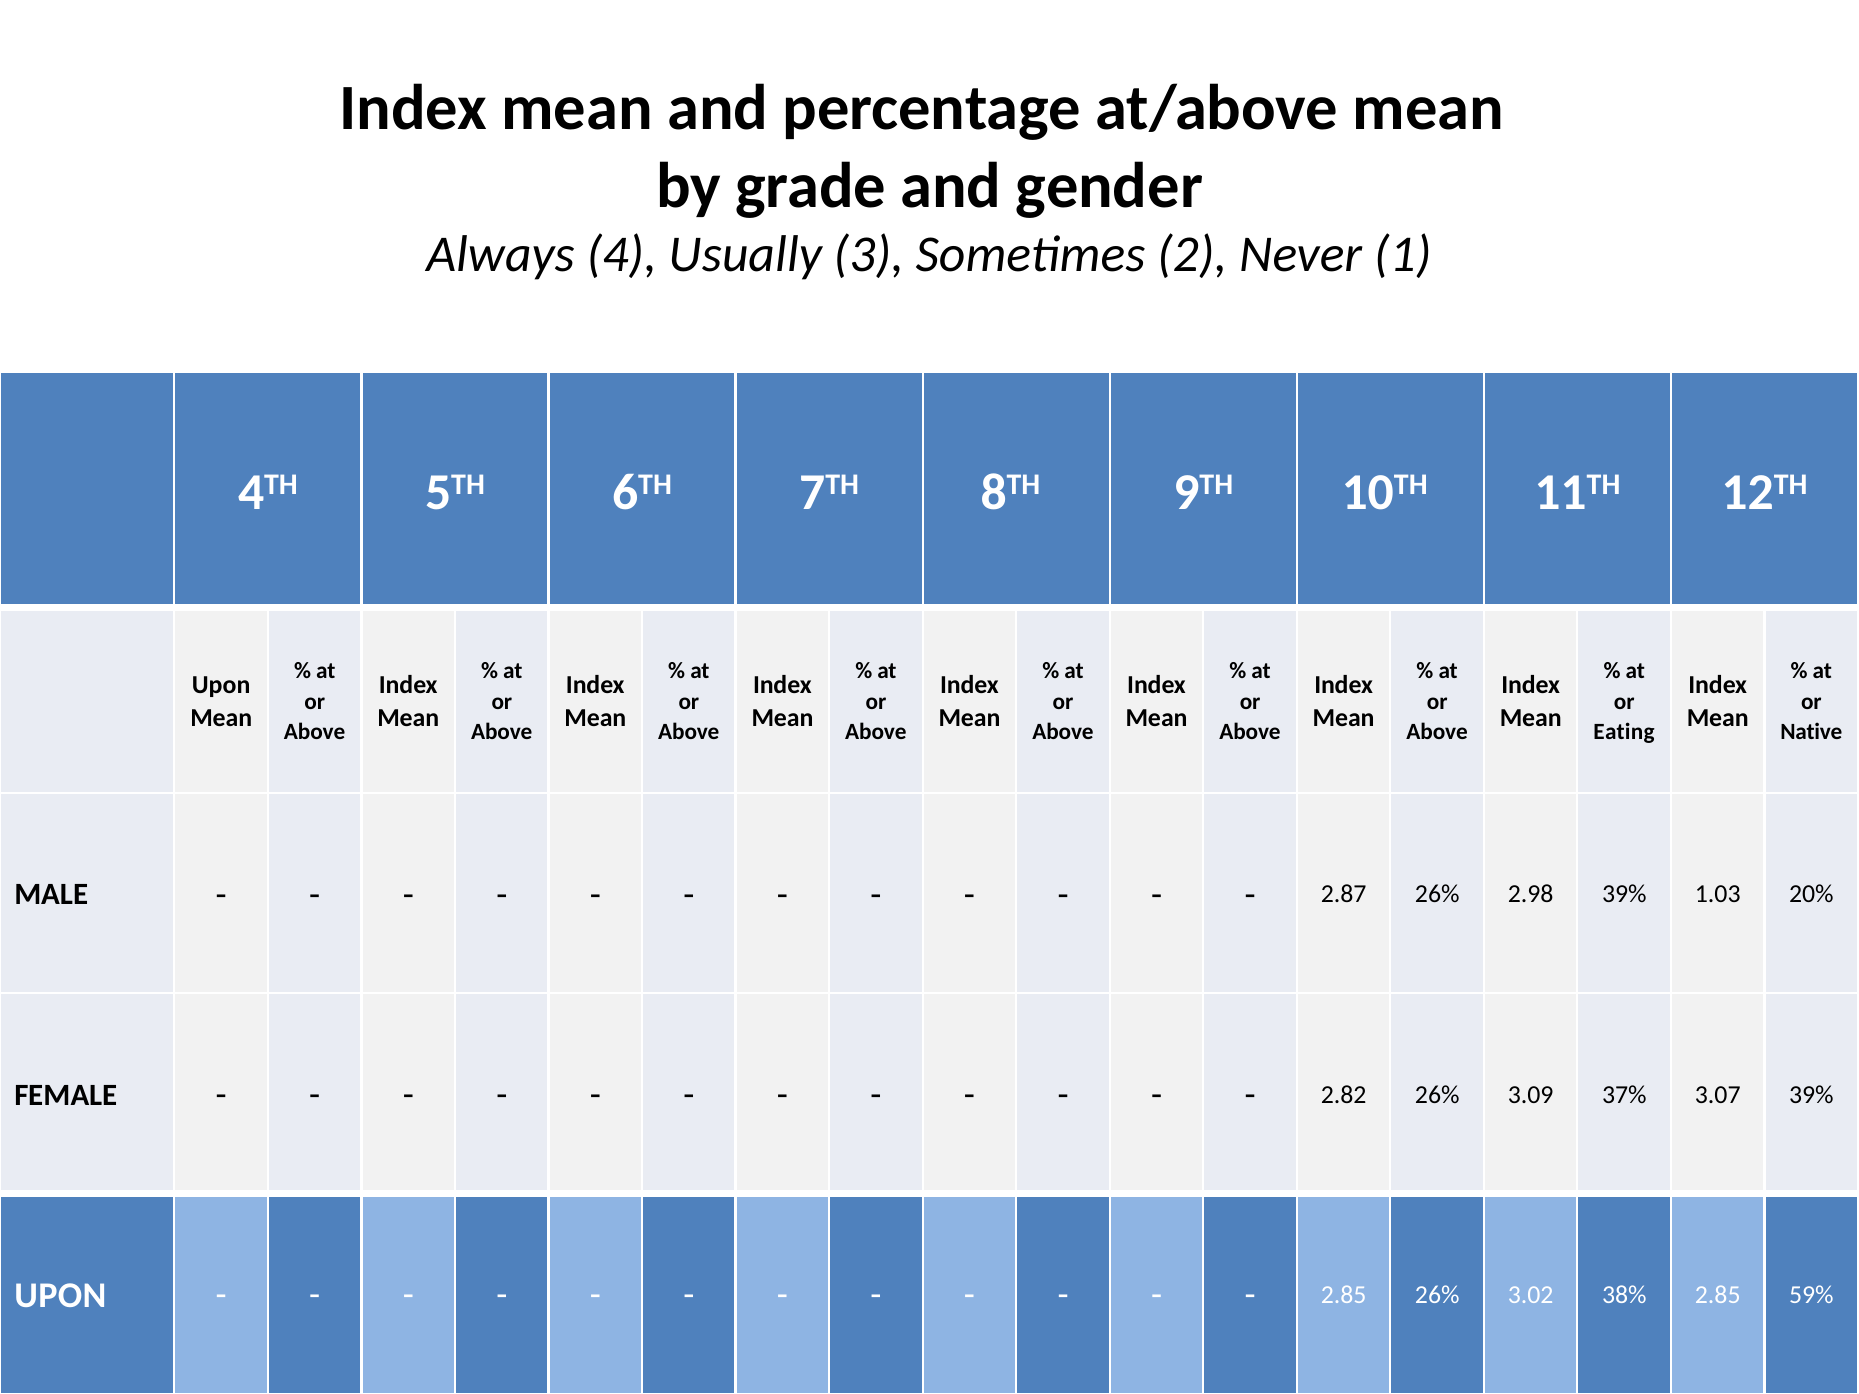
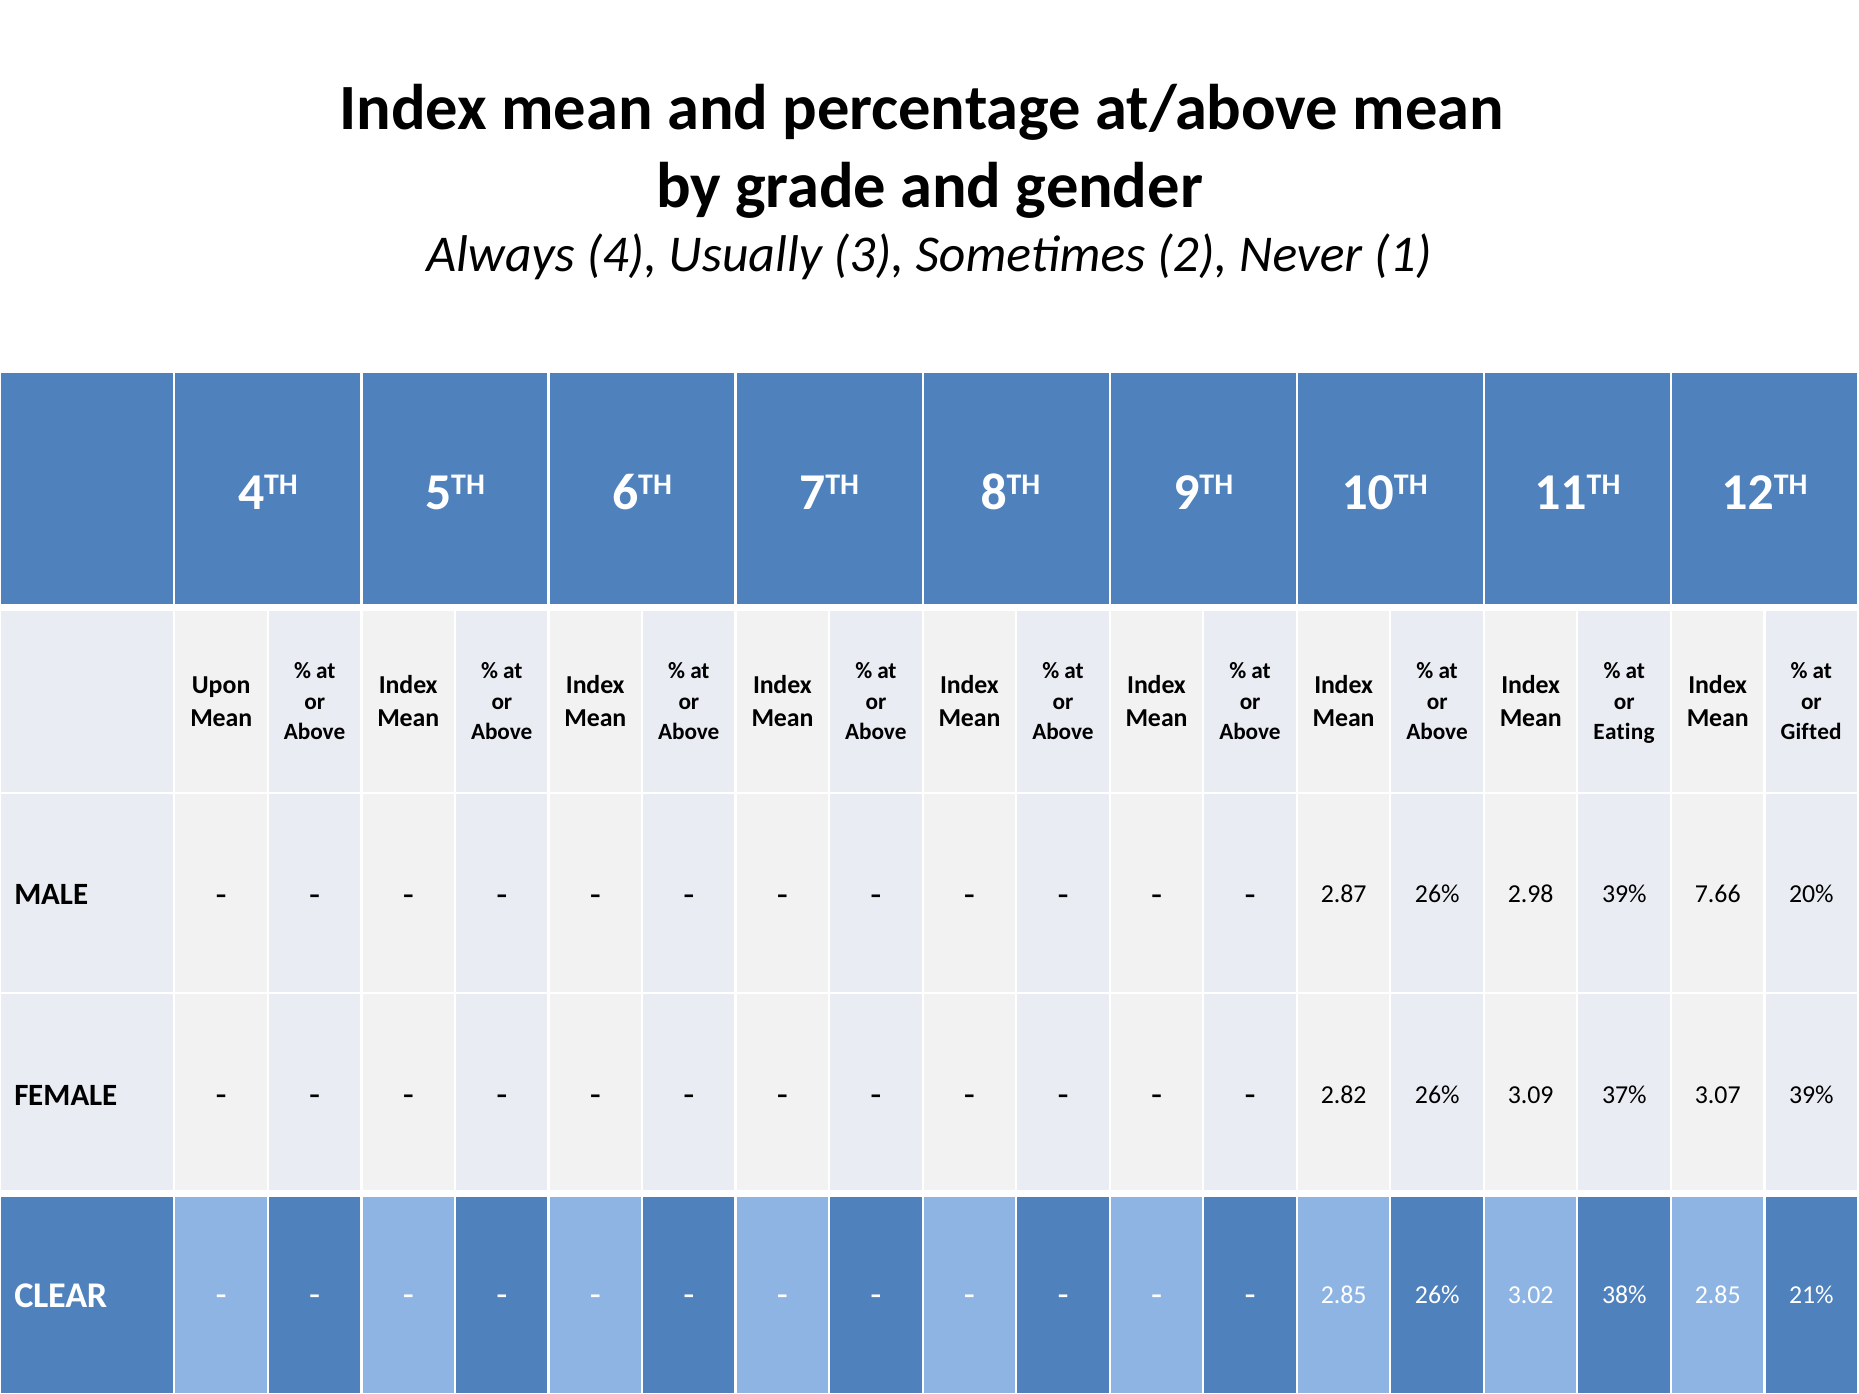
Native: Native -> Gifted
1.03: 1.03 -> 7.66
UPON at (60, 1296): UPON -> CLEAR
59%: 59% -> 21%
